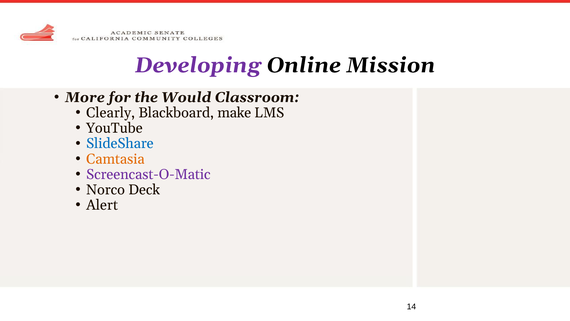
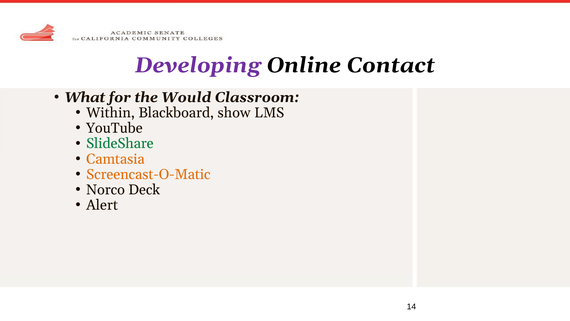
Mission: Mission -> Contact
More: More -> What
Clearly: Clearly -> Within
make: make -> show
SlideShare colour: blue -> green
Screencast-O-Matic colour: purple -> orange
